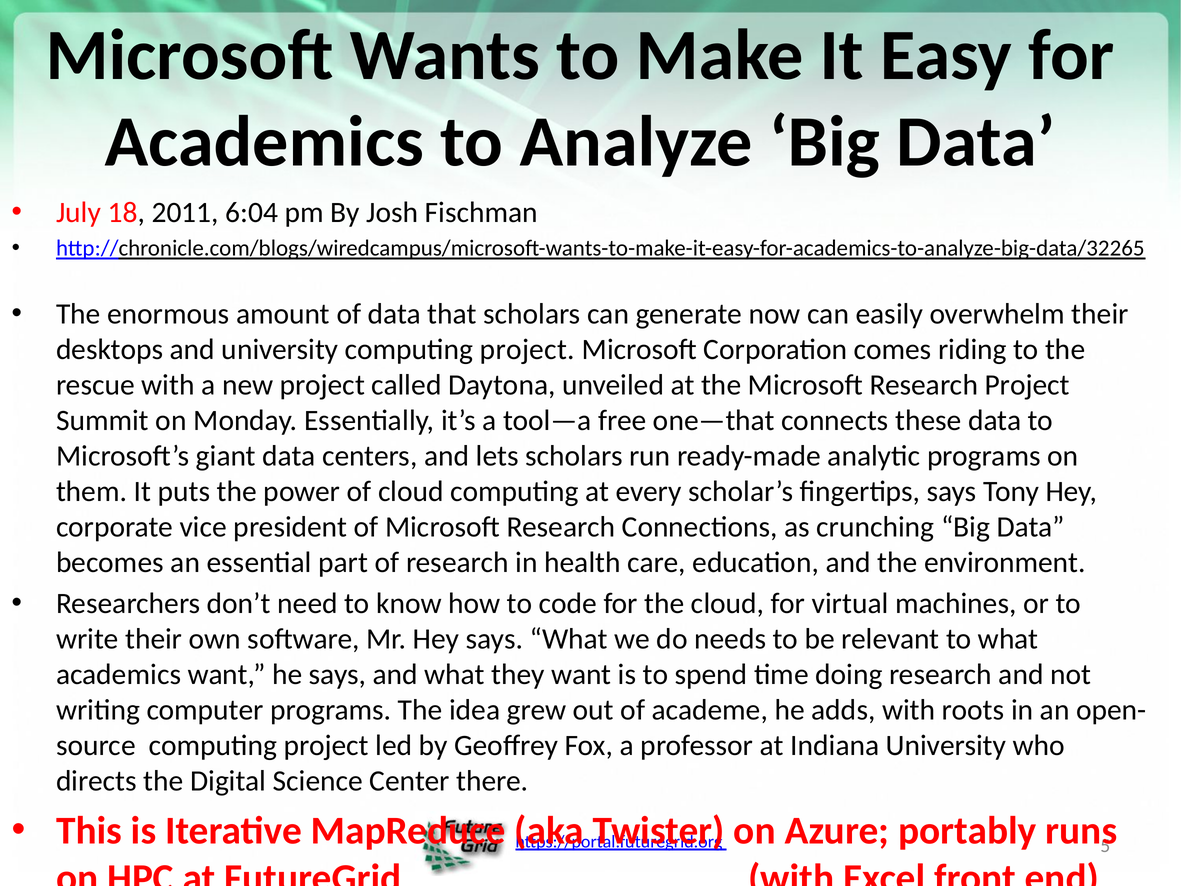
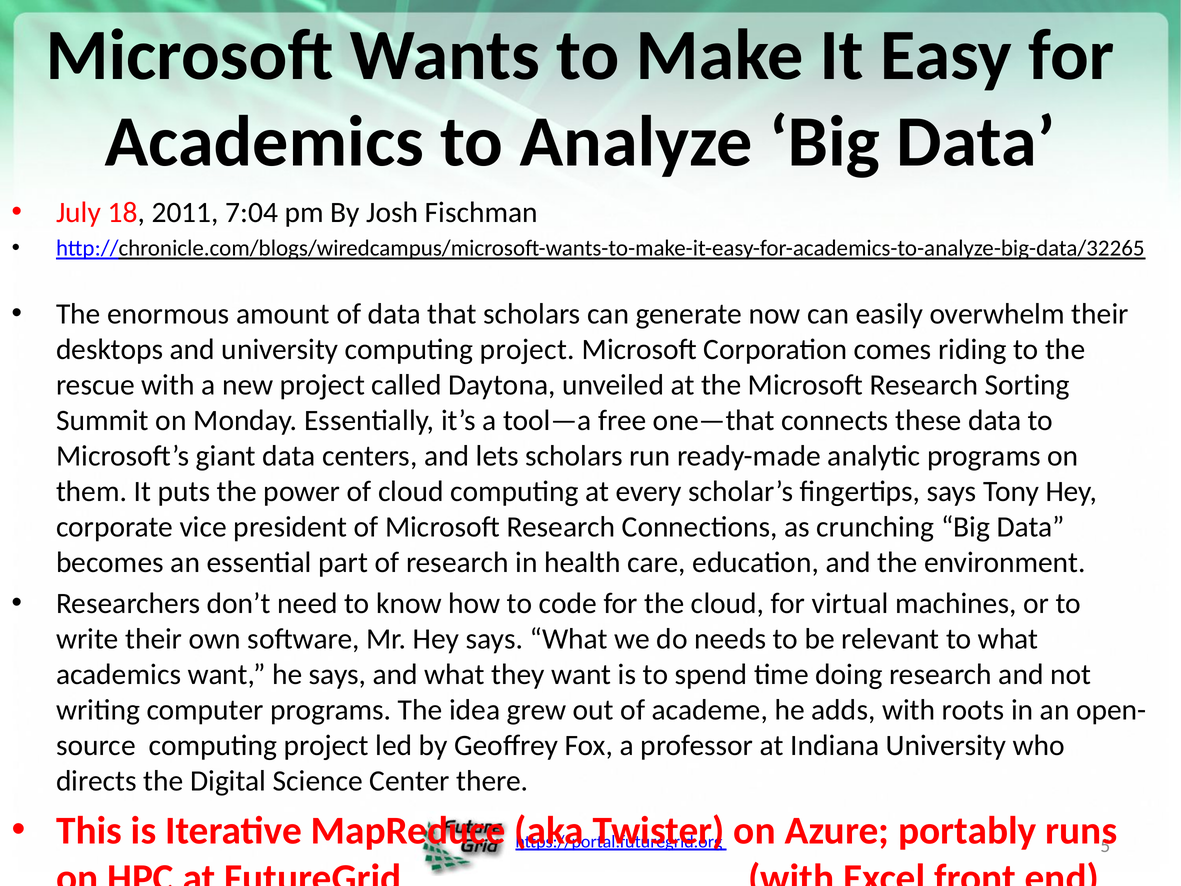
6:04: 6:04 -> 7:04
Research Project: Project -> Sorting
